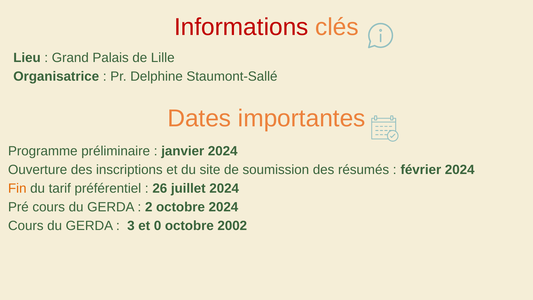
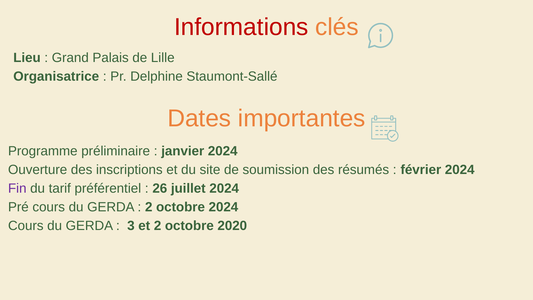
Fin colour: orange -> purple
et 0: 0 -> 2
2002: 2002 -> 2020
